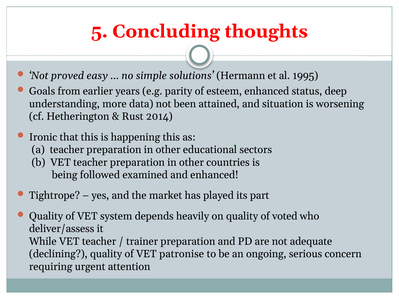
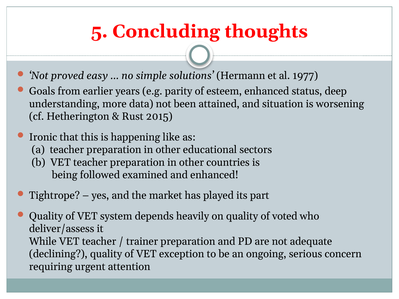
1995: 1995 -> 1977
2014: 2014 -> 2015
happening this: this -> like
patronise: patronise -> exception
